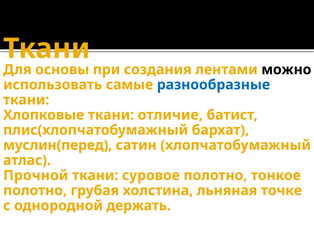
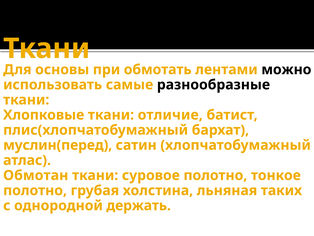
создания: создания -> обмотать
разнообразные colour: blue -> black
Прочной: Прочной -> Обмотан
точке: точке -> таких
